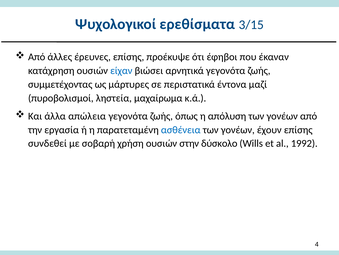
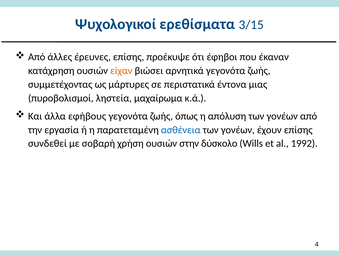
είχαν colour: blue -> orange
μαζί: μαζί -> μιας
απώλεια: απώλεια -> εφήβους
